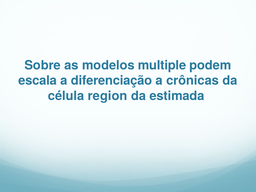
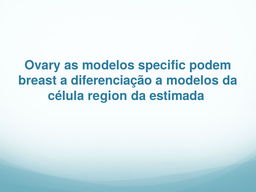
Sobre: Sobre -> Ovary
multiple: multiple -> specific
escala: escala -> breast
a crônicas: crônicas -> modelos
